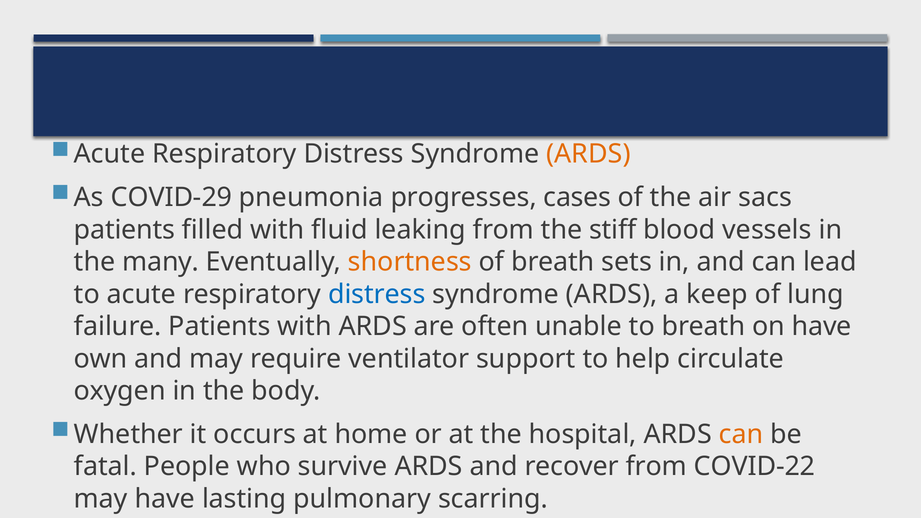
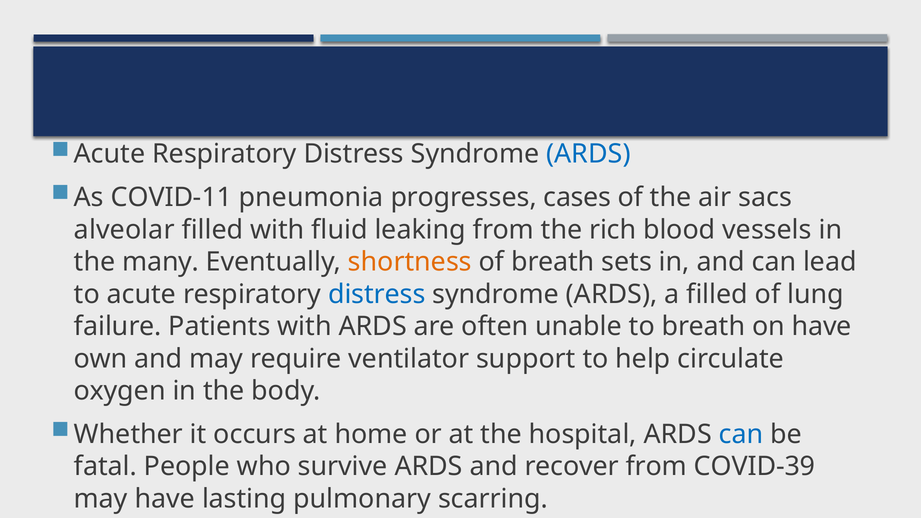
ARDS at (588, 154) colour: orange -> blue
COVID-29: COVID-29 -> COVID-11
patients at (124, 230): patients -> alveolar
stiff: stiff -> rich
a keep: keep -> filled
can at (741, 434) colour: orange -> blue
COVID-22: COVID-22 -> COVID-39
